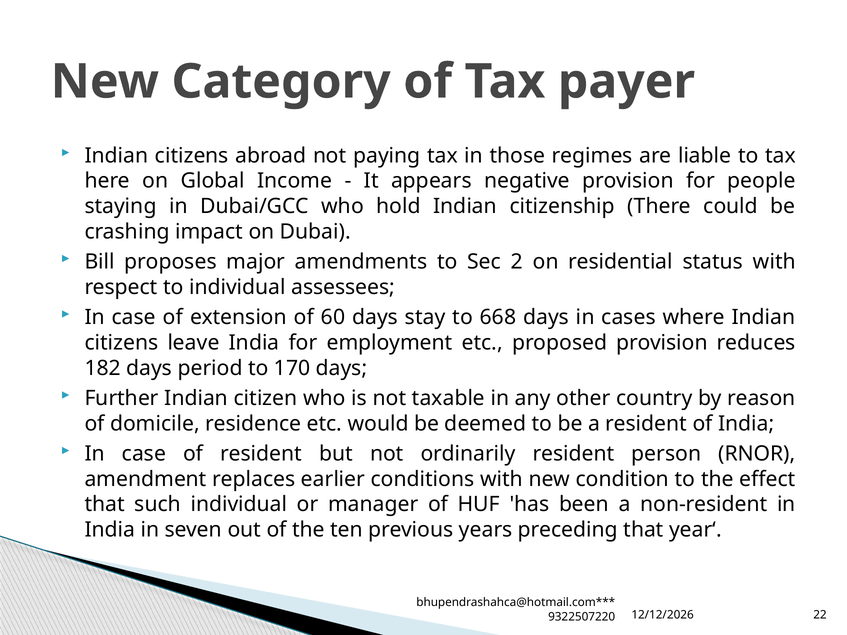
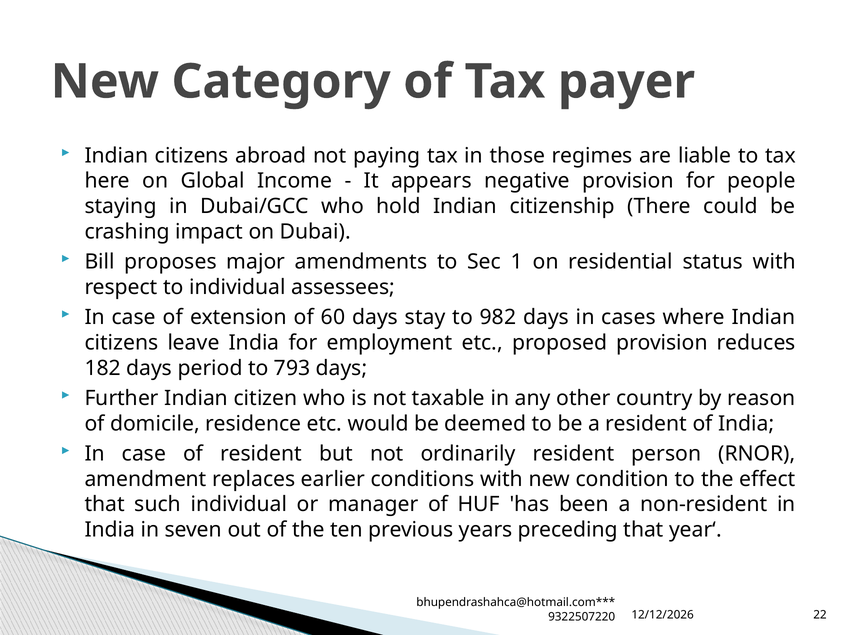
2: 2 -> 1
668: 668 -> 982
170: 170 -> 793
